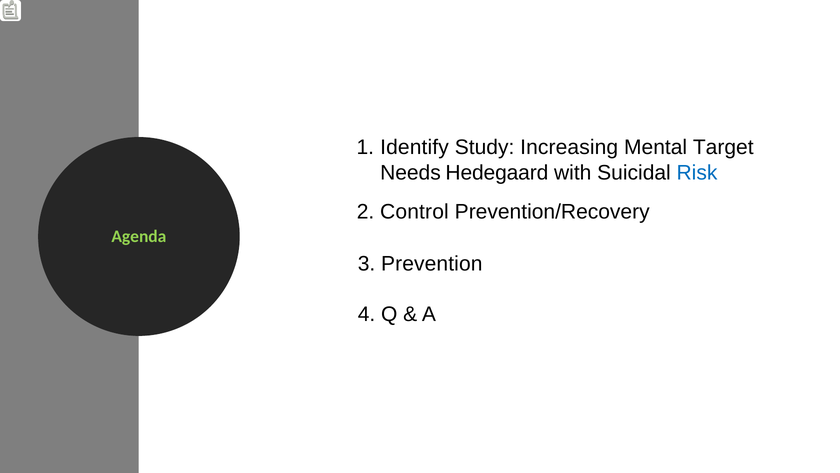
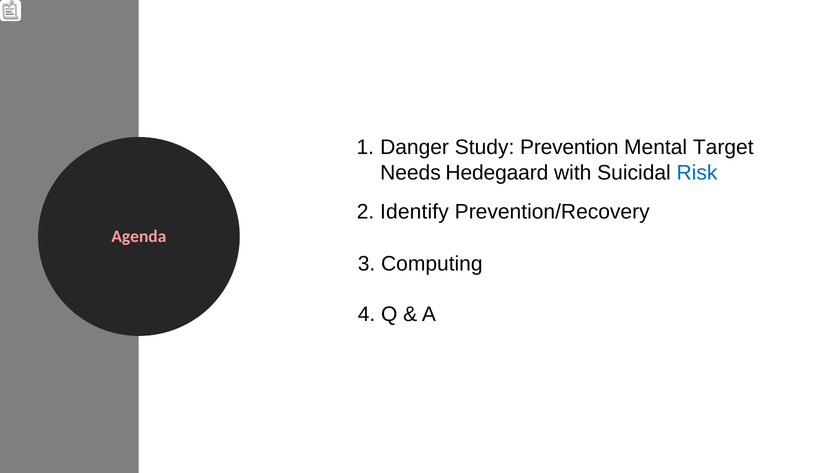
Identify: Identify -> Danger
Increasing: Increasing -> Prevention
Control: Control -> Identify
Agenda colour: light green -> pink
Prevention: Prevention -> Computing
